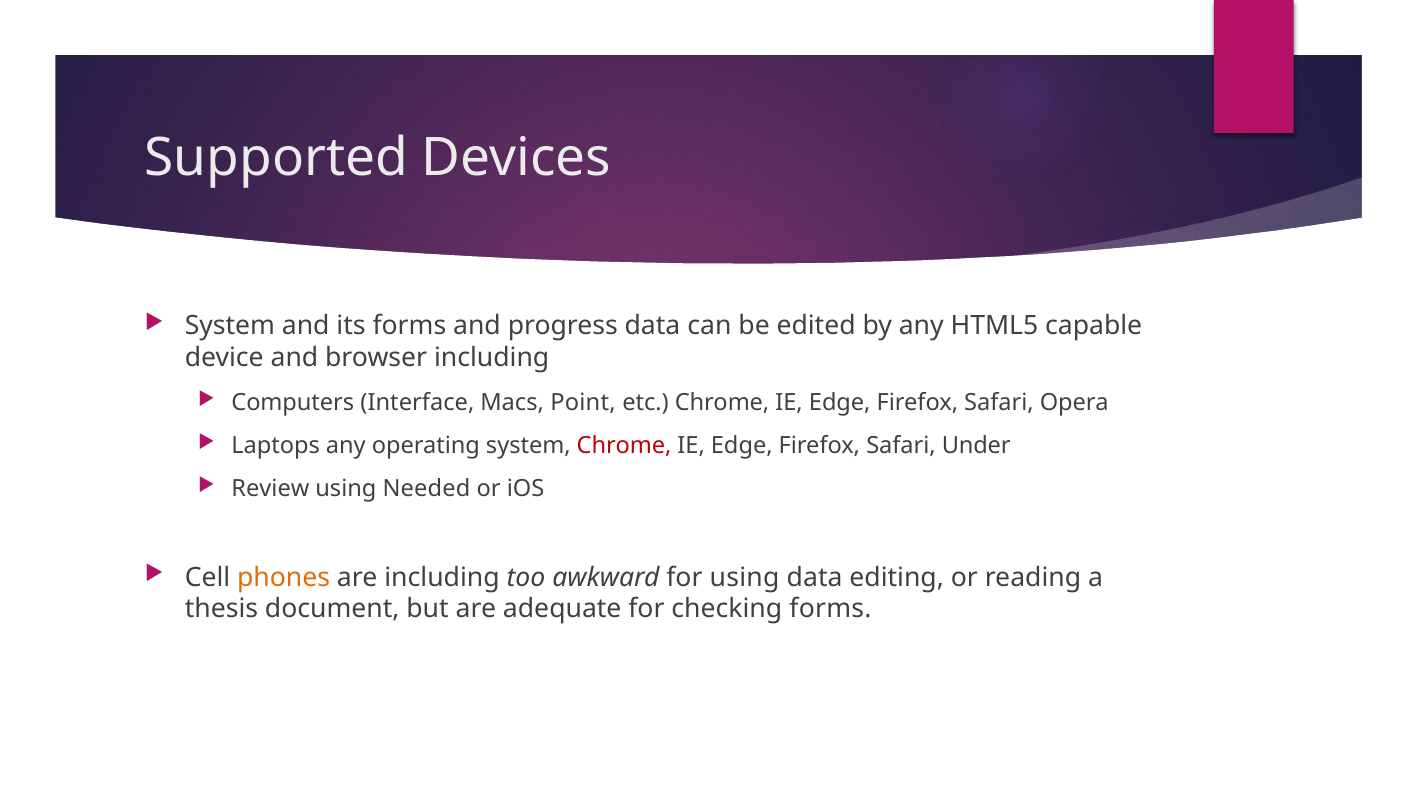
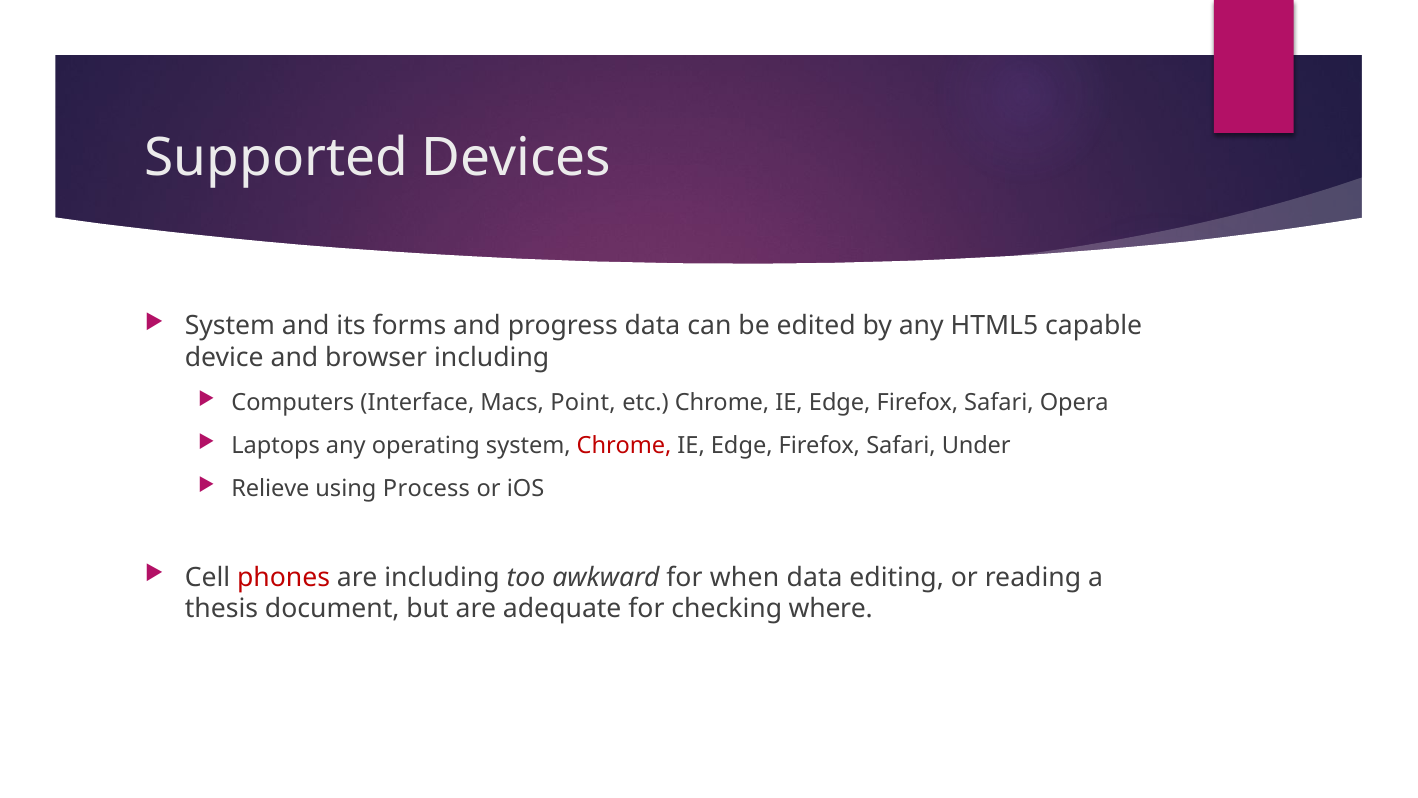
Review: Review -> Relieve
Needed: Needed -> Process
phones colour: orange -> red
for using: using -> when
checking forms: forms -> where
